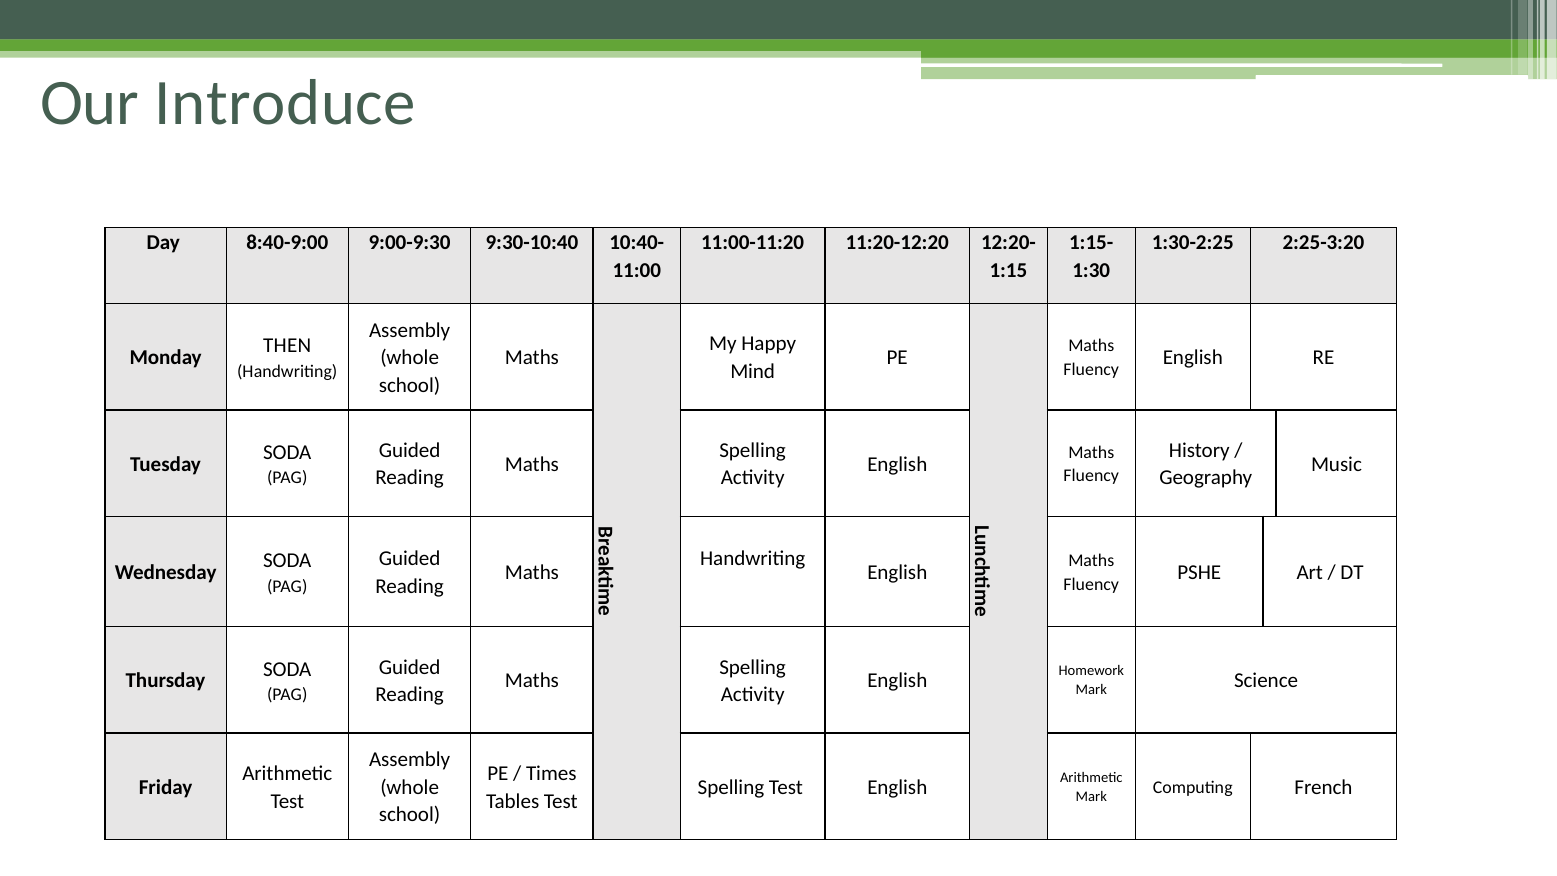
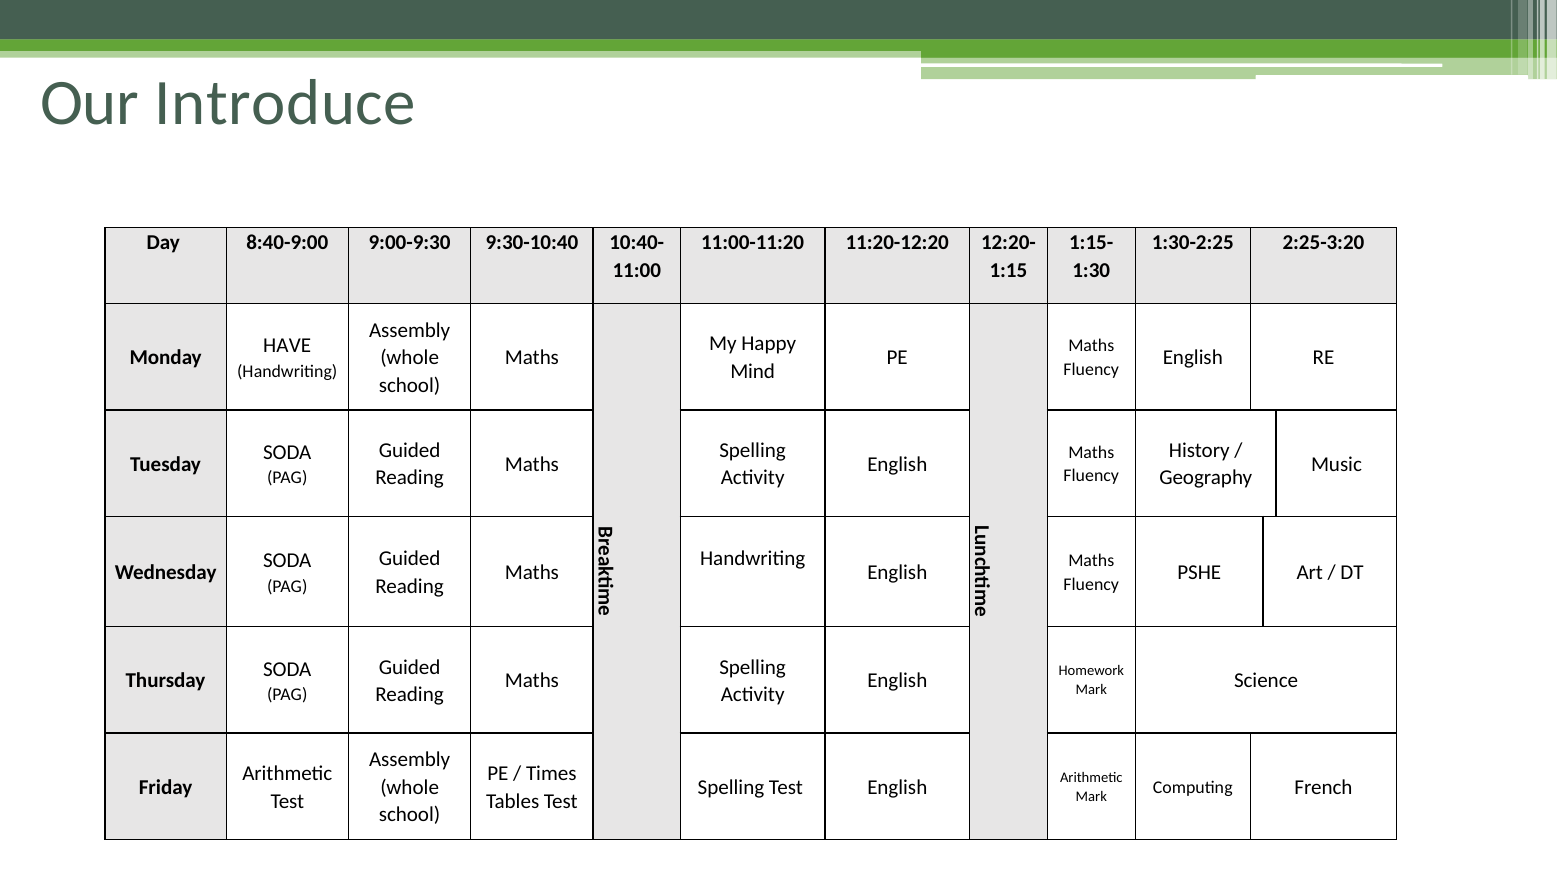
THEN: THEN -> HAVE
